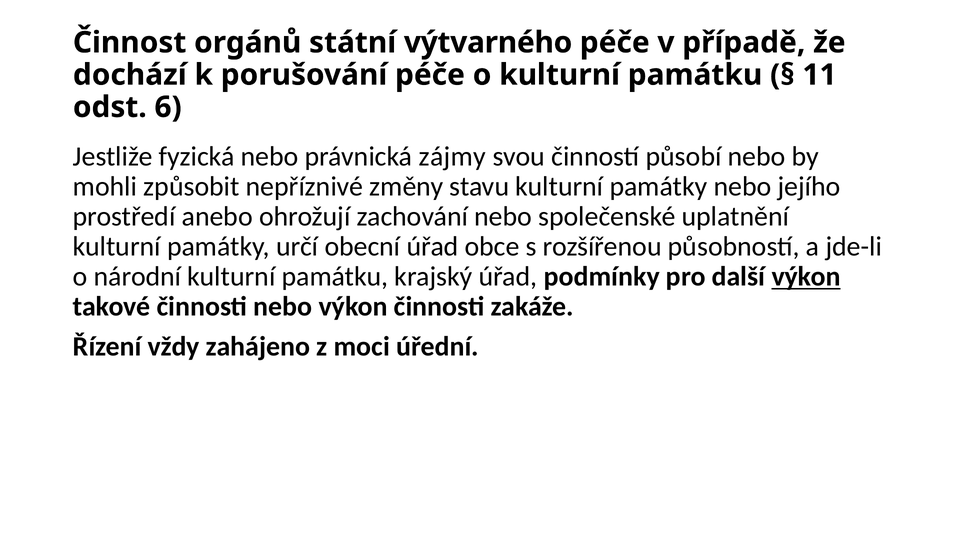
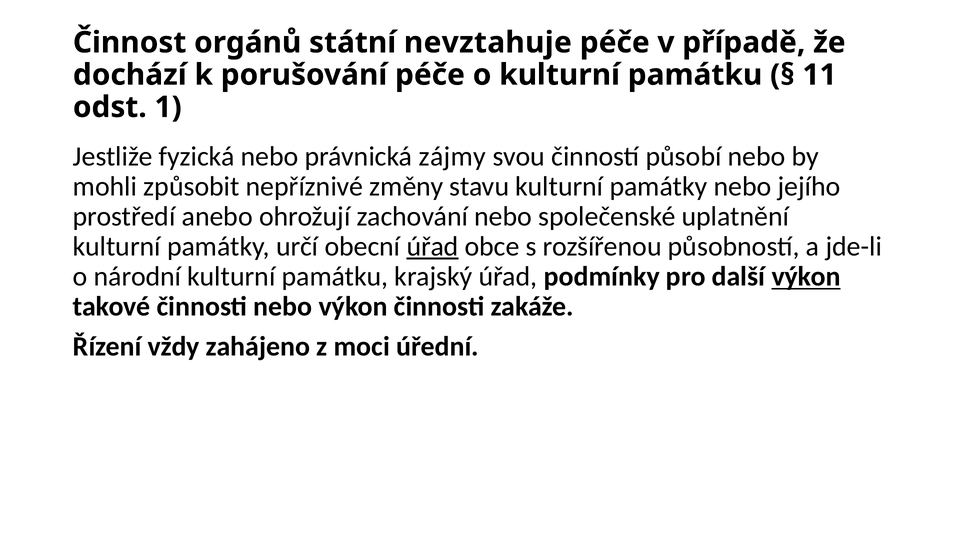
výtvarného: výtvarného -> nevztahuje
6: 6 -> 1
úřad at (433, 246) underline: none -> present
